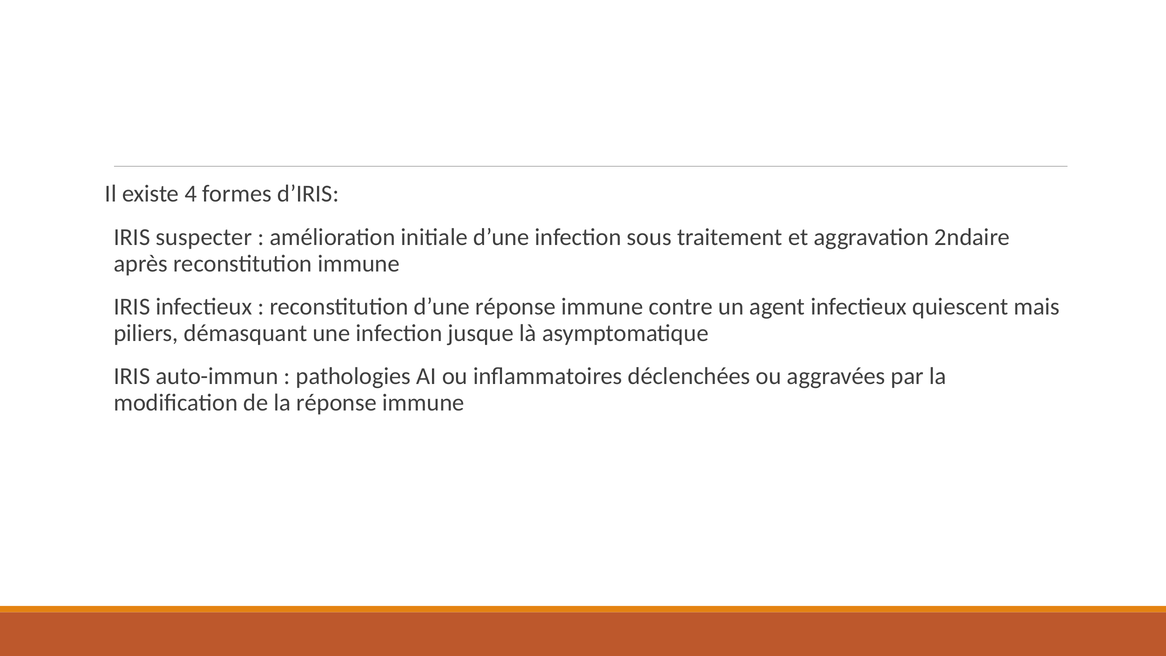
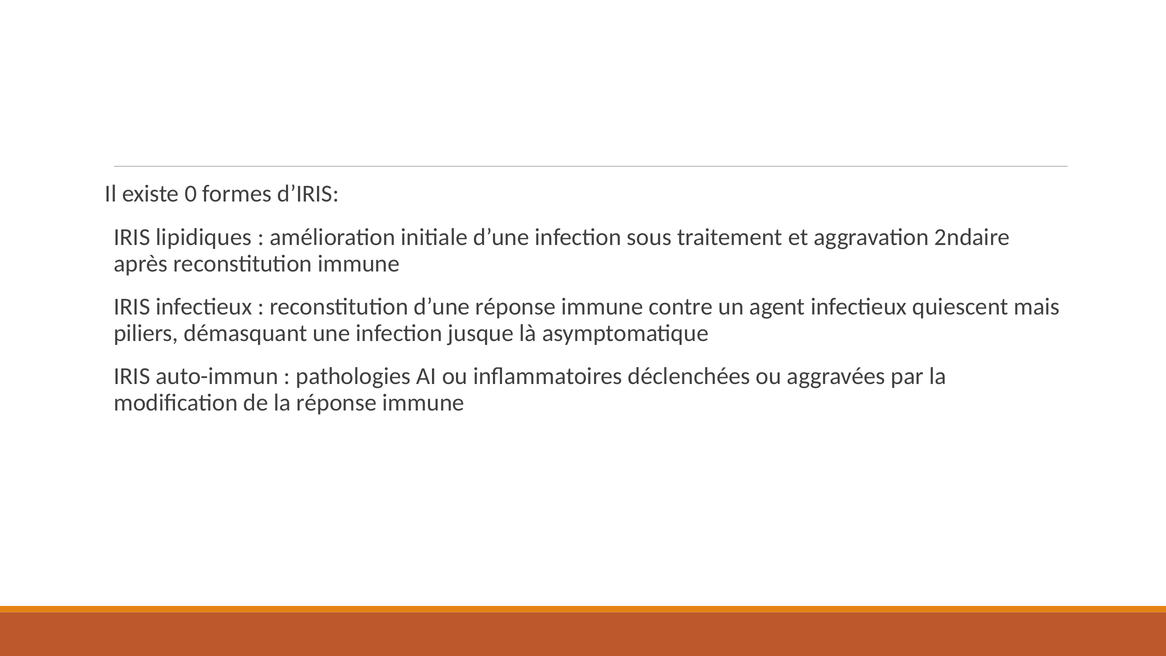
4: 4 -> 0
suspecter: suspecter -> lipidiques
